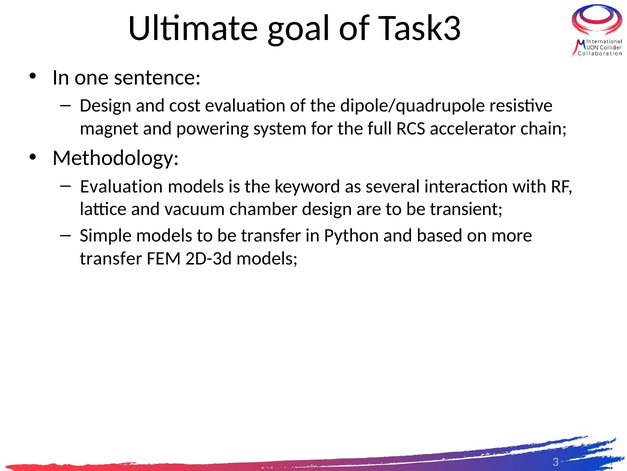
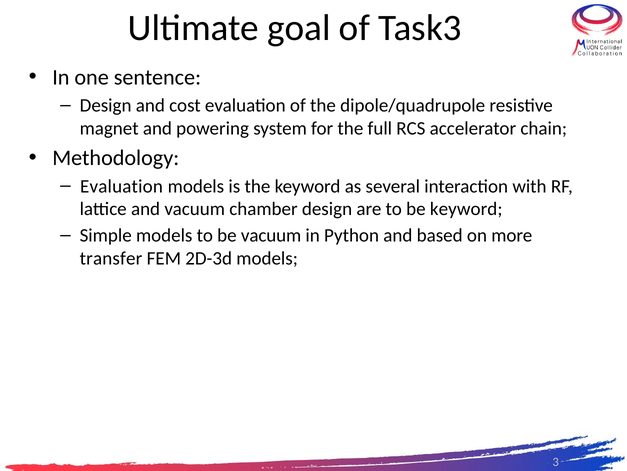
be transient: transient -> keyword
be transfer: transfer -> vacuum
